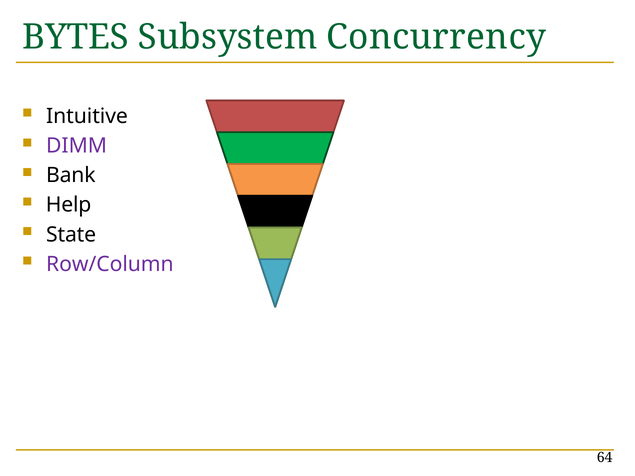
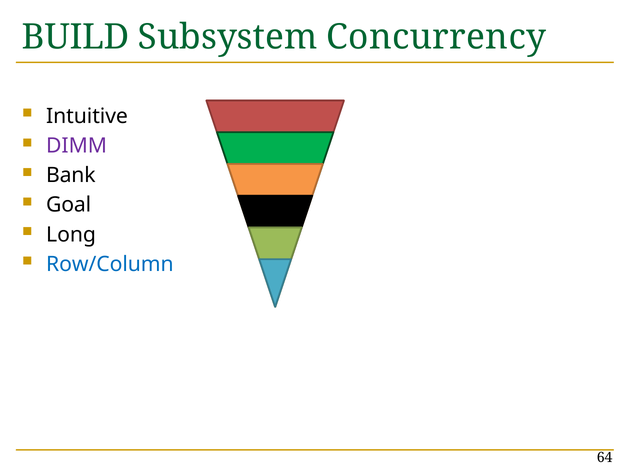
BYTES: BYTES -> BUILD
Help: Help -> Goal
State: State -> Long
Row/Column colour: purple -> blue
